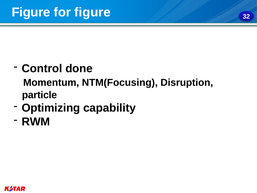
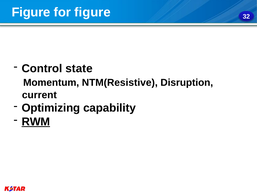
done: done -> state
NTM(Focusing: NTM(Focusing -> NTM(Resistive
particle: particle -> current
RWM underline: none -> present
